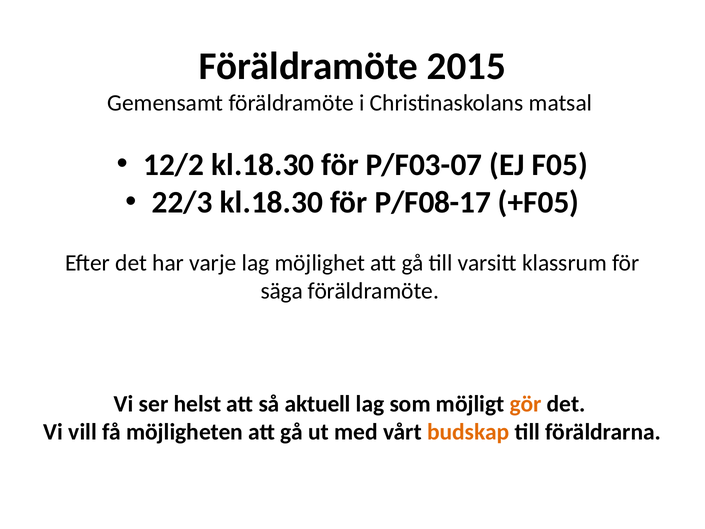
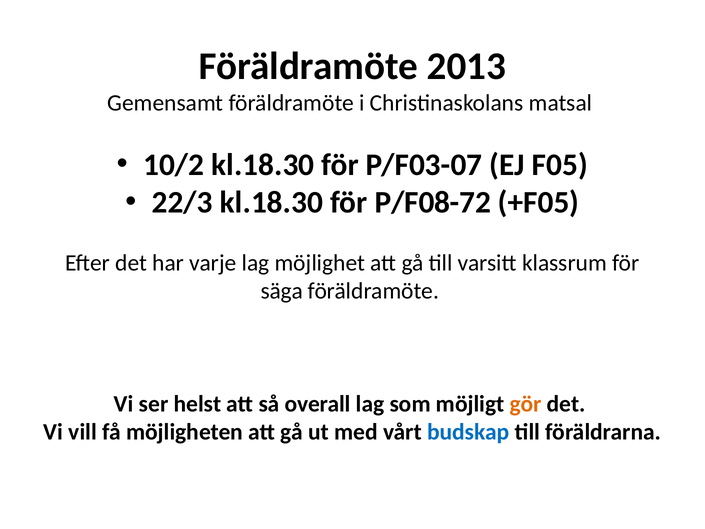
2015: 2015 -> 2013
12/2: 12/2 -> 10/2
P/F08-17: P/F08-17 -> P/F08-72
aktuell: aktuell -> overall
budskap colour: orange -> blue
